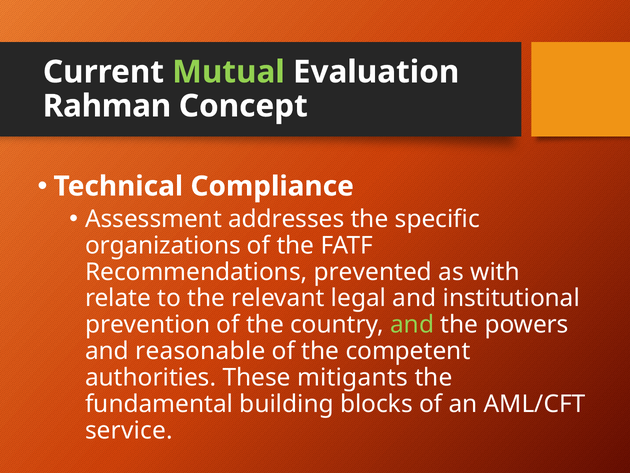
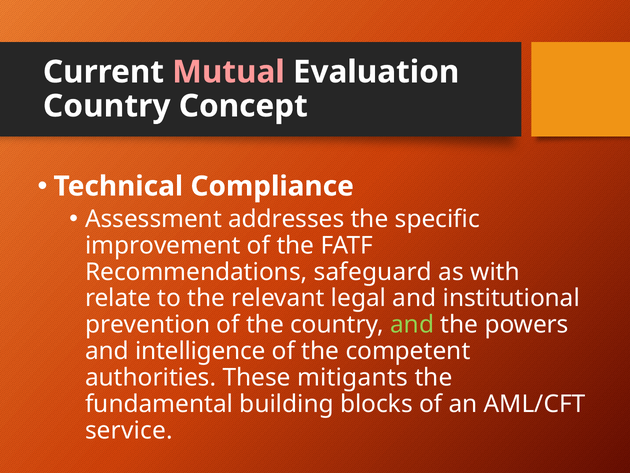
Mutual colour: light green -> pink
Rahman at (107, 106): Rahman -> Country
organizations: organizations -> improvement
prevented: prevented -> safeguard
reasonable: reasonable -> intelligence
